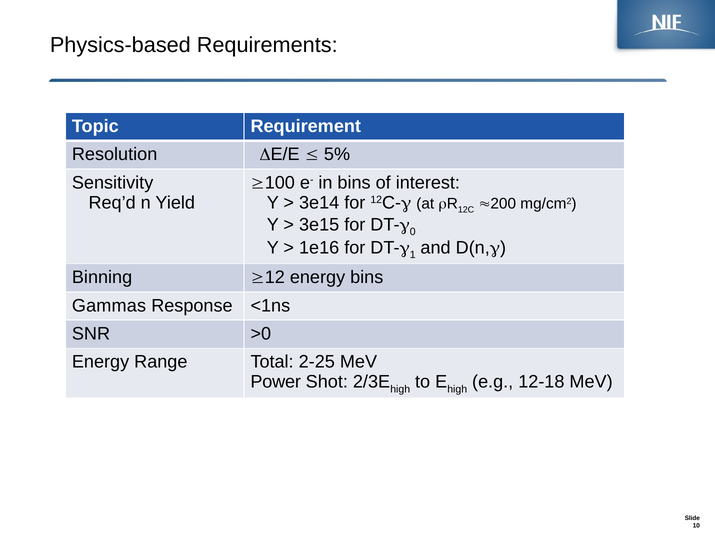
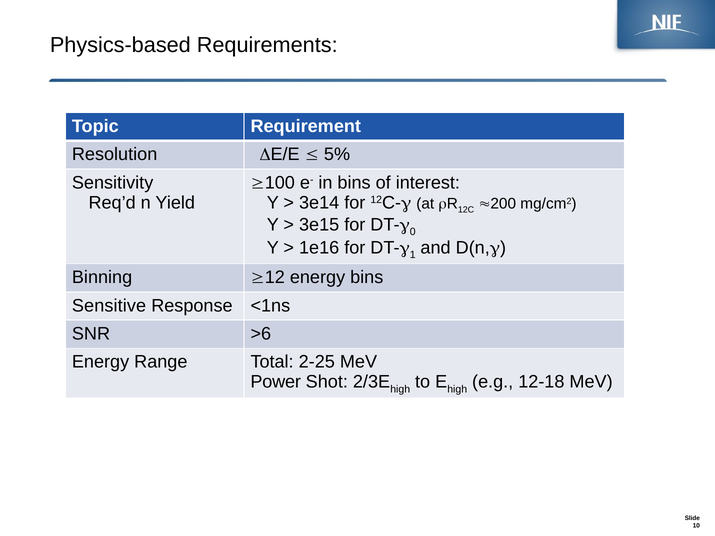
Gammas: Gammas -> Sensitive
>0: >0 -> >6
